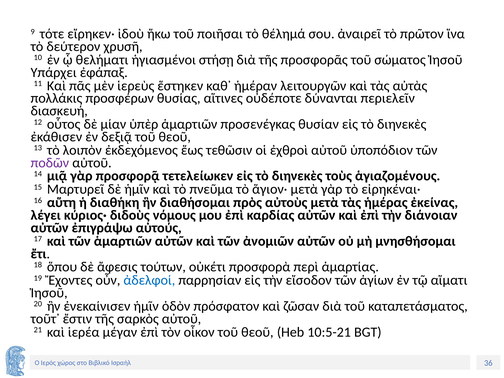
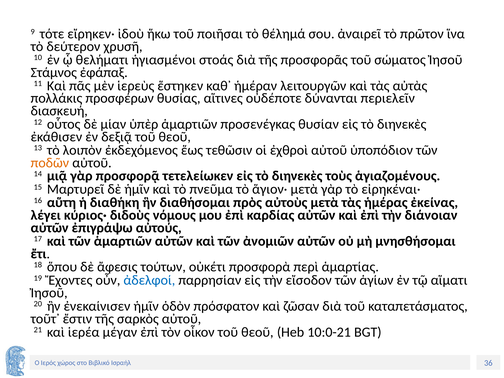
στήσῃ: στήσῃ -> στοάς
Υπάρχει: Υπάρχει -> Στάμνος
ποδῶν colour: purple -> orange
10:5-21: 10:5-21 -> 10:0-21
